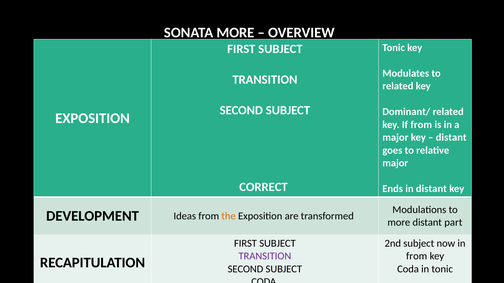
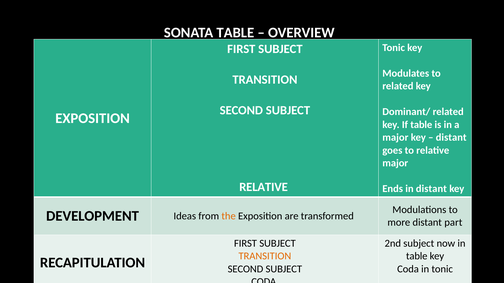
SONATA MORE: MORE -> TABLE
If from: from -> table
CORRECT at (263, 187): CORRECT -> RELATIVE
TRANSITION at (265, 257) colour: purple -> orange
from at (417, 257): from -> table
